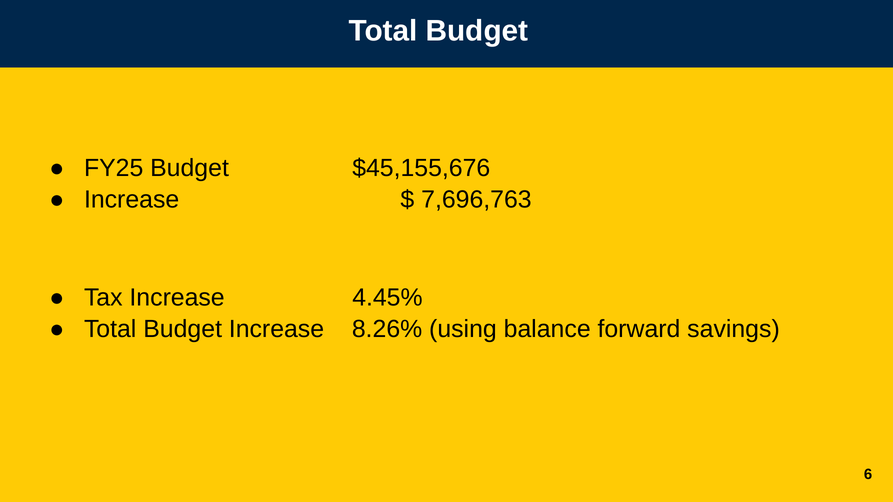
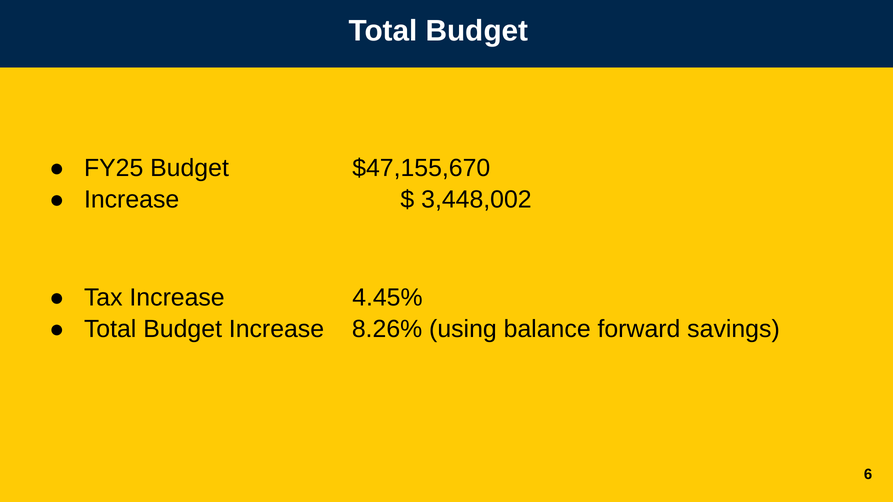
$45,155,676: $45,155,676 -> $47,155,670
7,696,763: 7,696,763 -> 3,448,002
